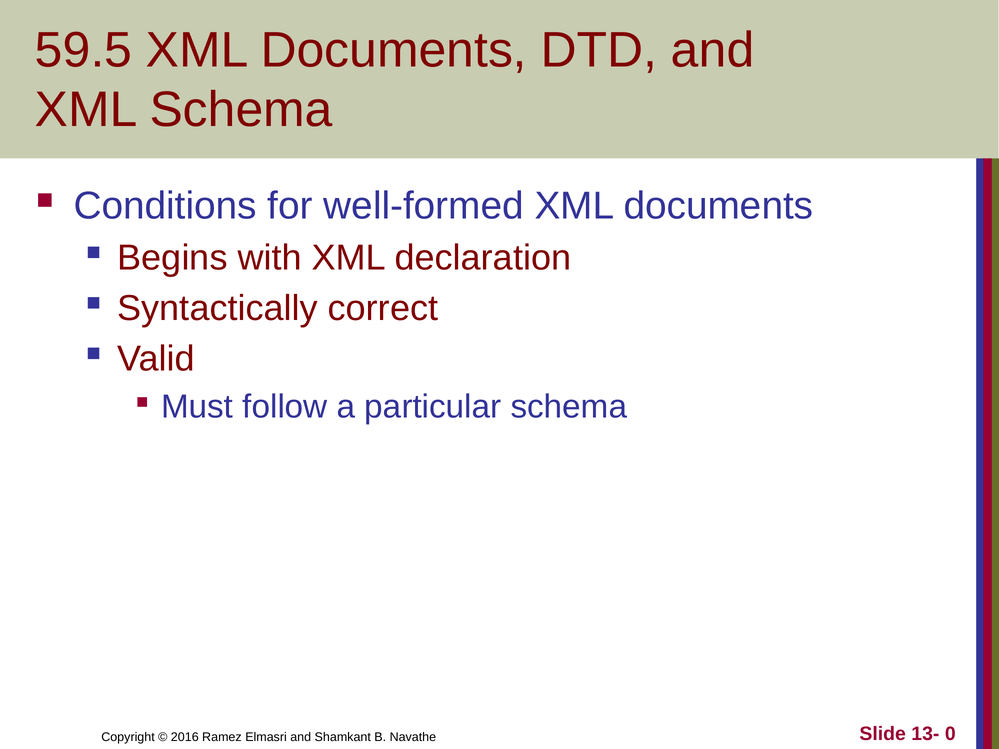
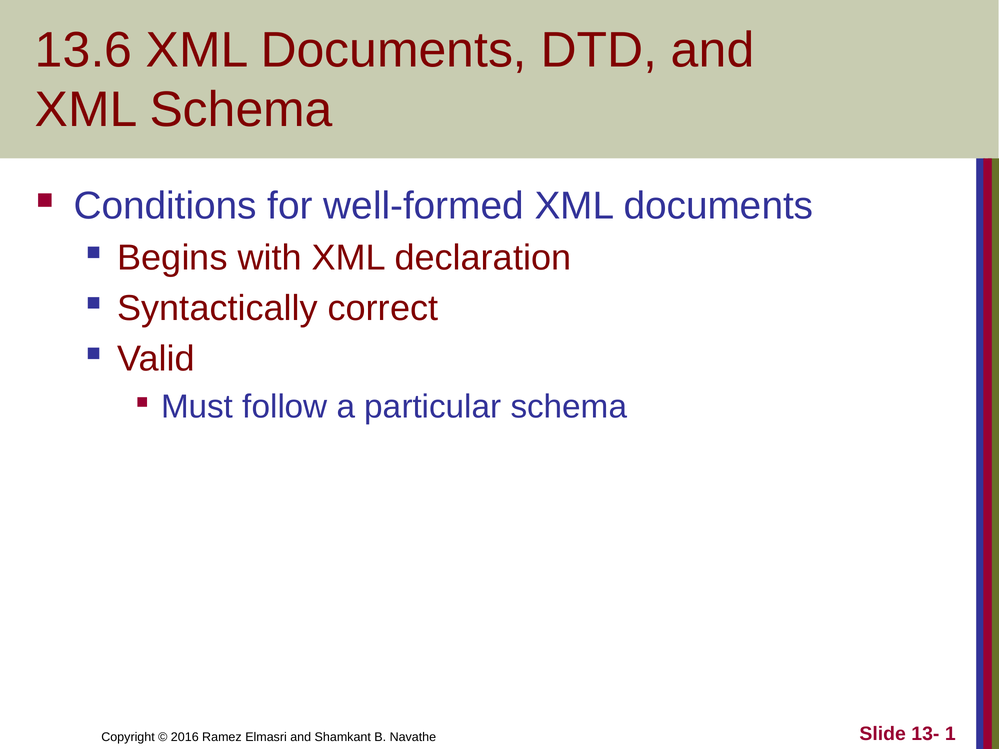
59.5: 59.5 -> 13.6
0: 0 -> 1
